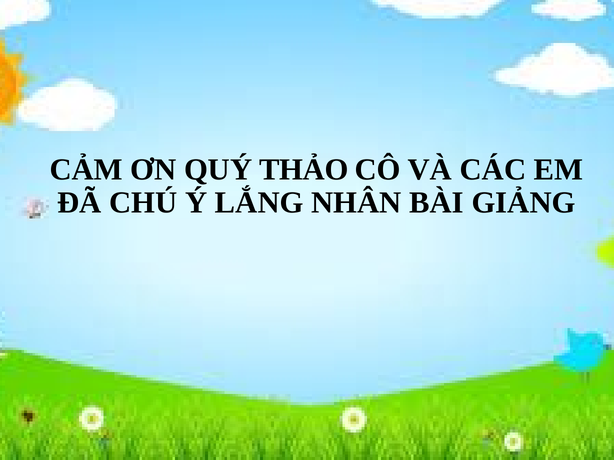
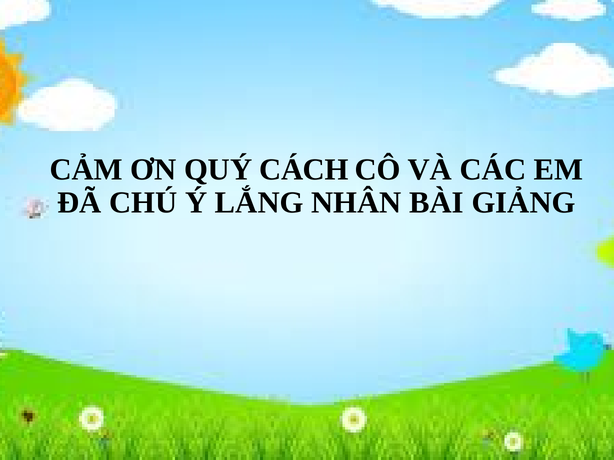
THẢO: THẢO -> CÁCH
